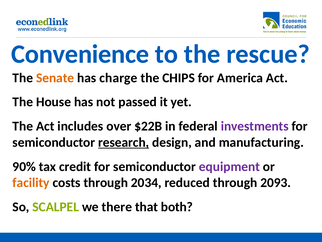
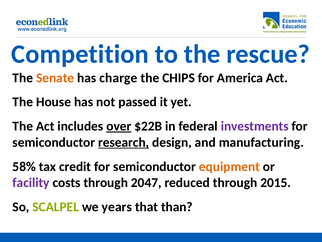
Convenience: Convenience -> Competition
over underline: none -> present
90%: 90% -> 58%
equipment colour: purple -> orange
facility colour: orange -> purple
2034: 2034 -> 2047
2093: 2093 -> 2015
there: there -> years
both: both -> than
